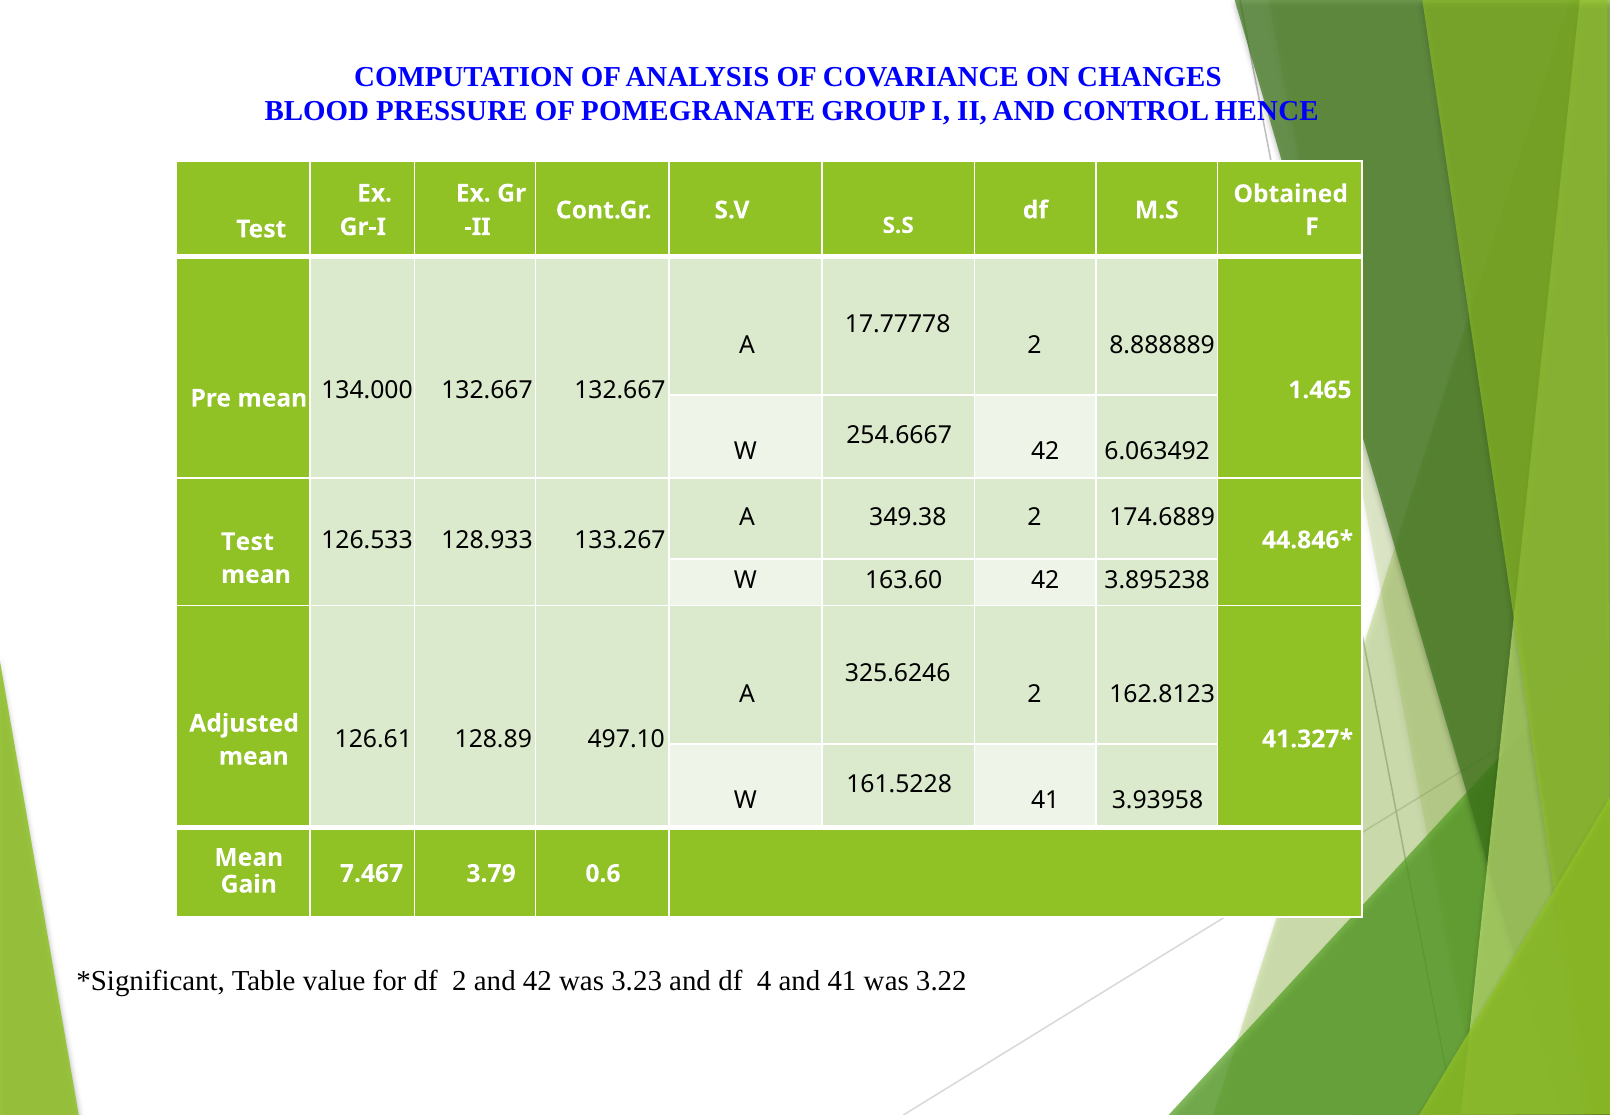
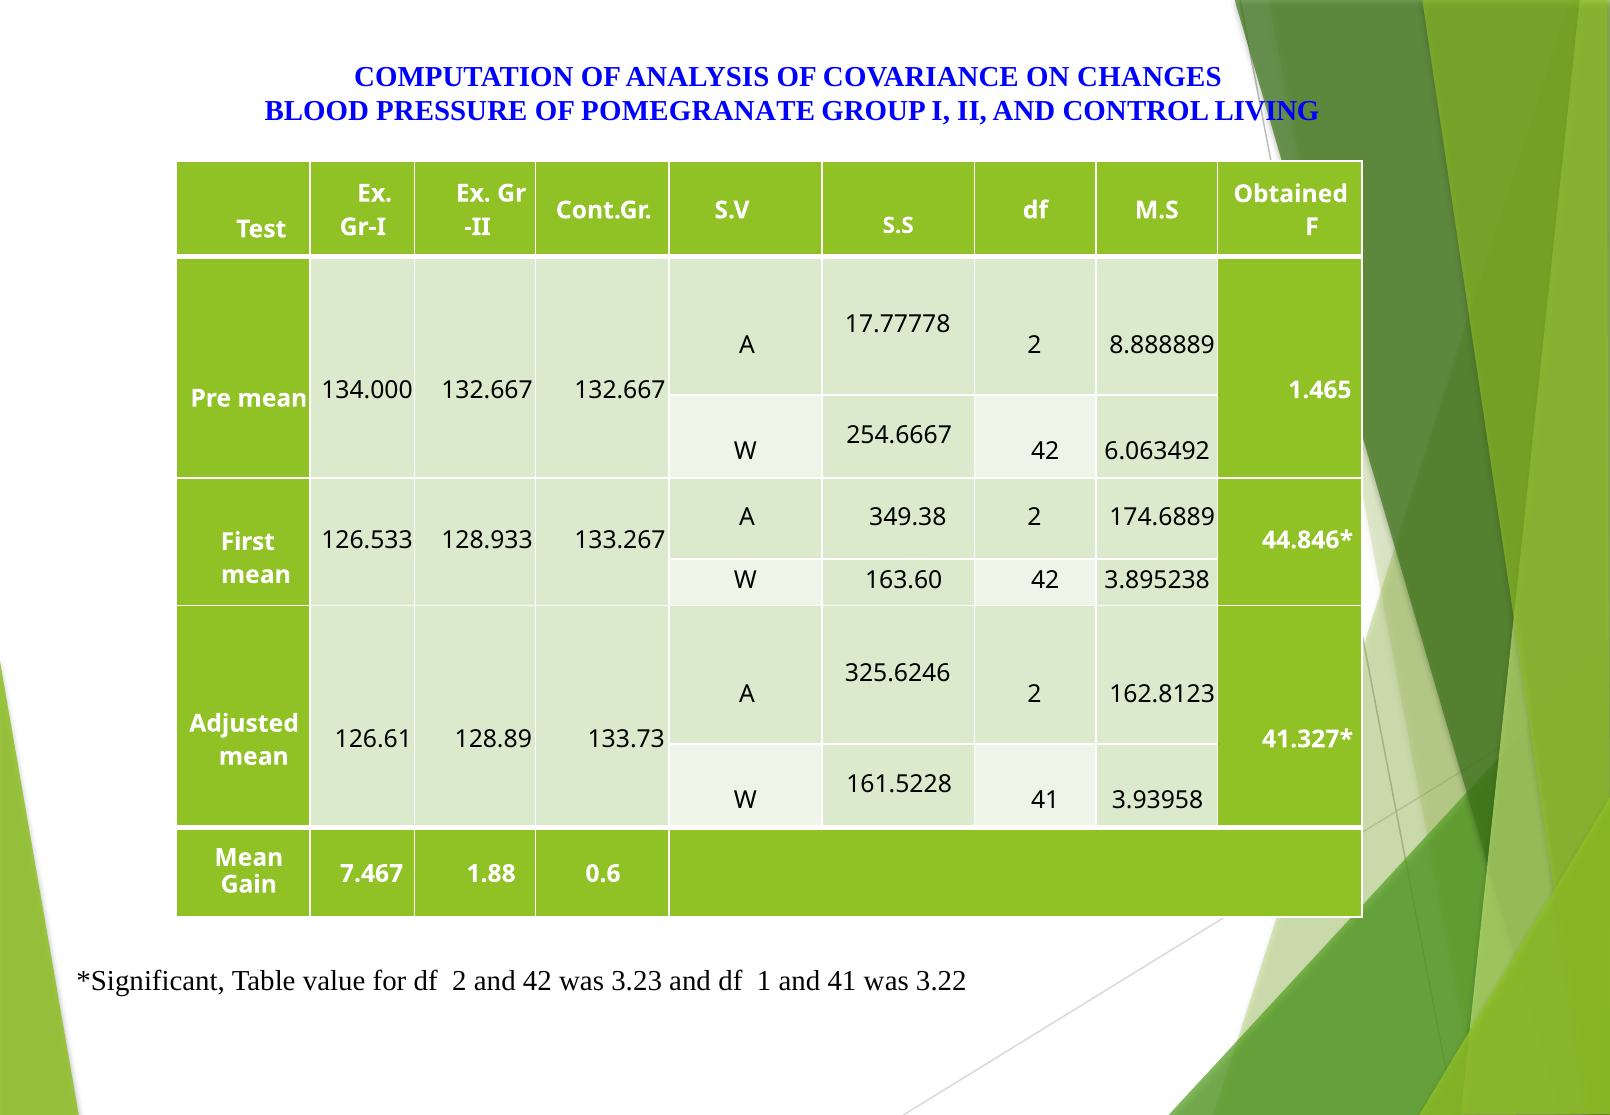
HENCE: HENCE -> LIVING
Test at (247, 542): Test -> First
497.10: 497.10 -> 133.73
3.79: 3.79 -> 1.88
4: 4 -> 1
